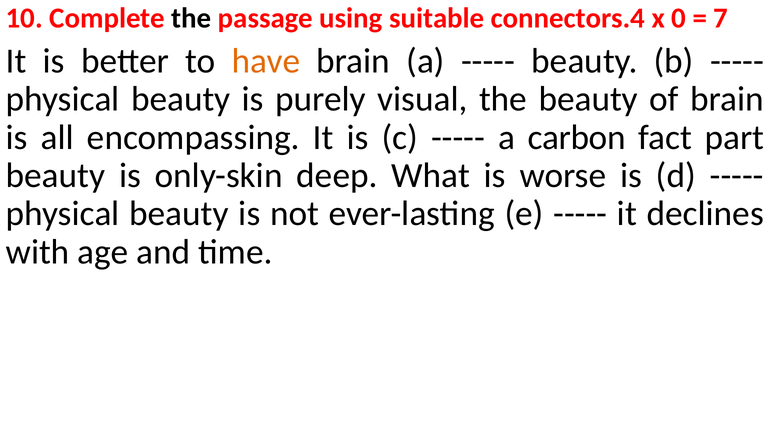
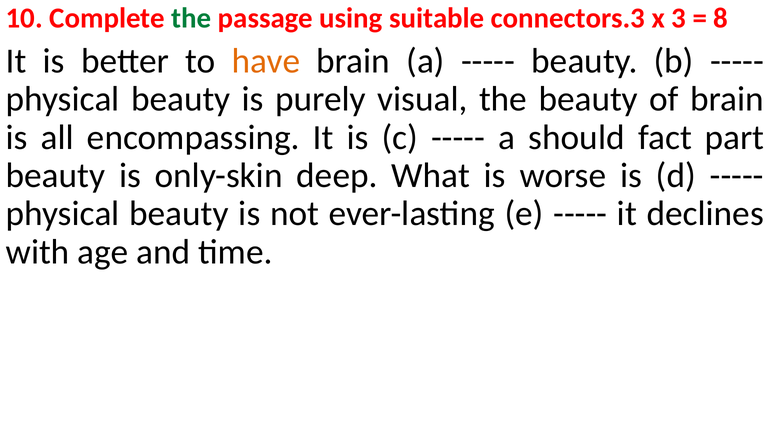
the at (191, 18) colour: black -> green
connectors.4: connectors.4 -> connectors.3
0: 0 -> 3
7: 7 -> 8
carbon: carbon -> should
